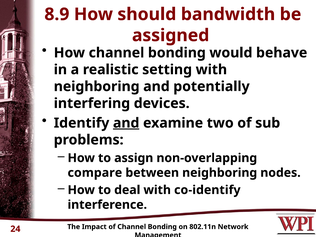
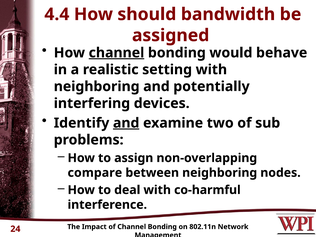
8.9: 8.9 -> 4.4
channel at (116, 53) underline: none -> present
co-identify: co-identify -> co-harmful
